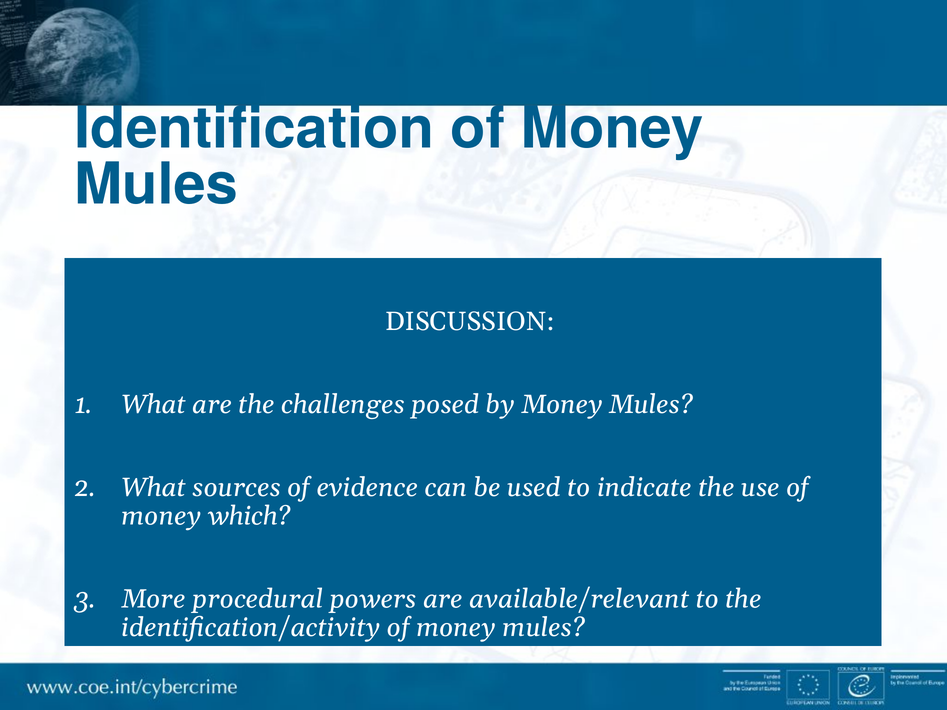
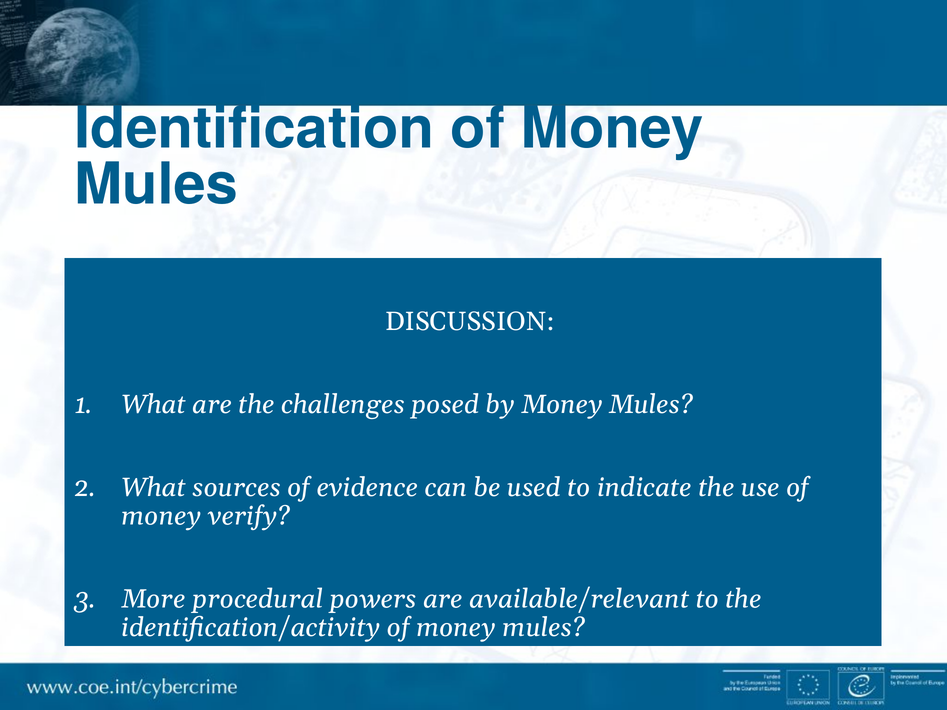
which: which -> verify
